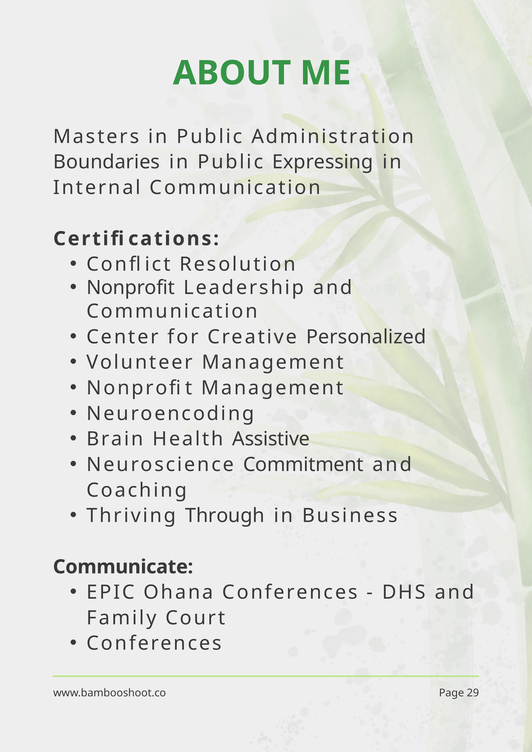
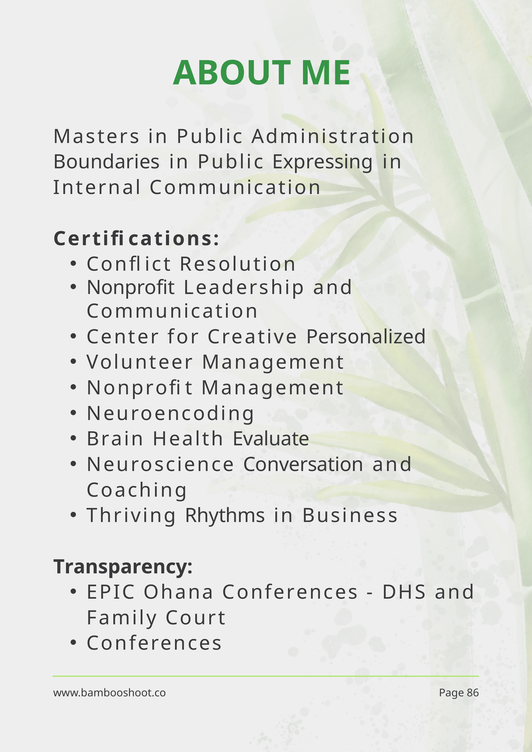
Assistive: Assistive -> Evaluate
Commitment: Commitment -> Conversation
Through: Through -> Rhythms
Communicate: Communicate -> Transparency
29: 29 -> 86
